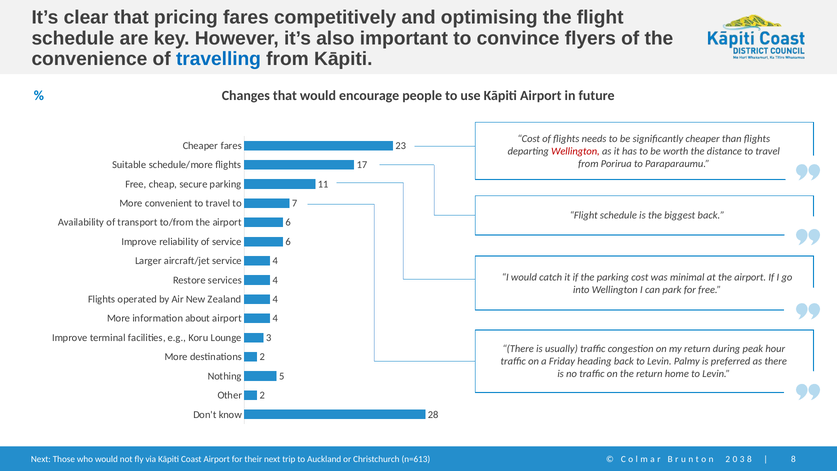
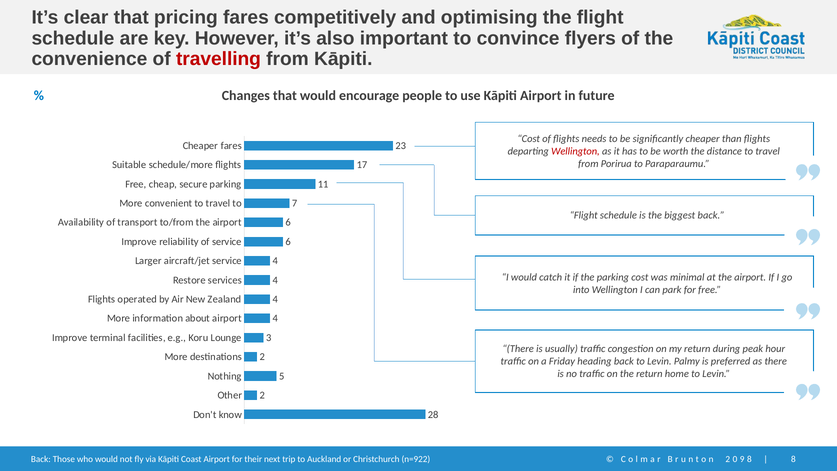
travelling colour: blue -> red
Next at (41, 459): Next -> Back
n=613: n=613 -> n=922
3 at (742, 459): 3 -> 9
